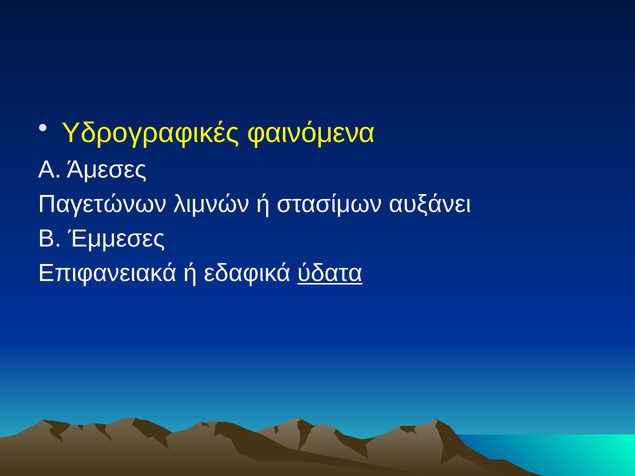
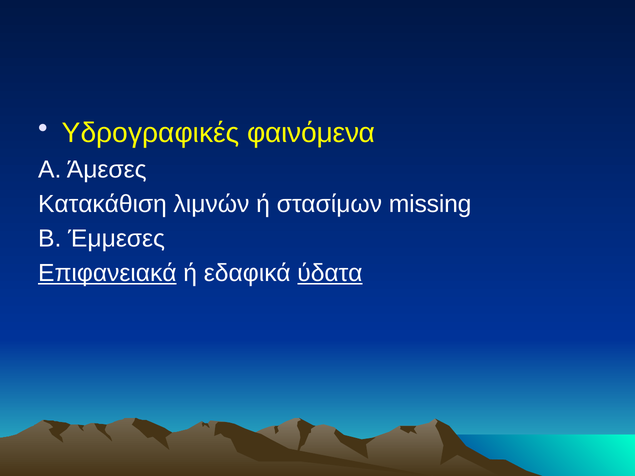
Παγετώνων: Παγετώνων -> Κατακάθιση
αυξάνει: αυξάνει -> missing
Επιφανειακά underline: none -> present
